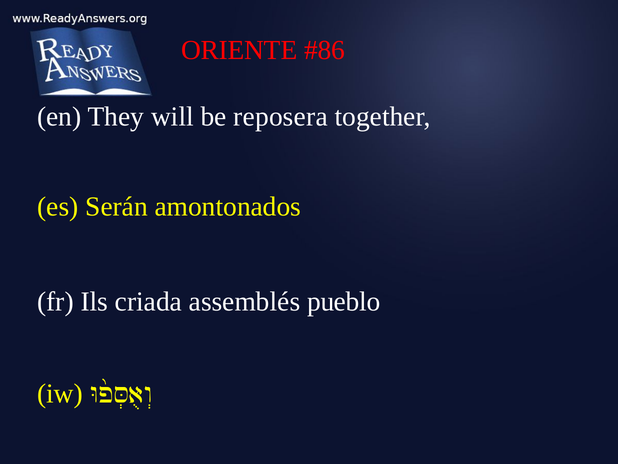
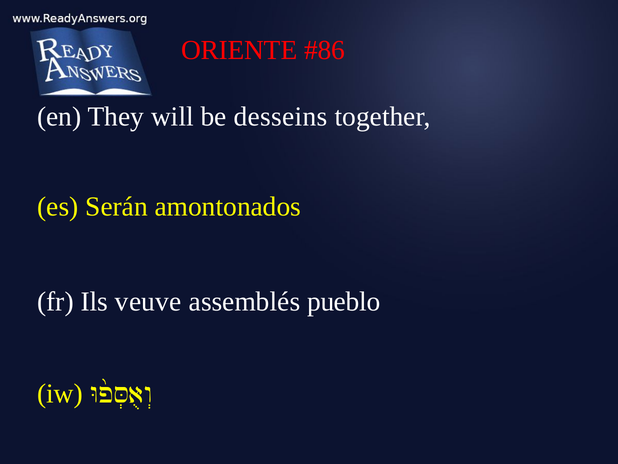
reposera: reposera -> desseins
criada: criada -> veuve
